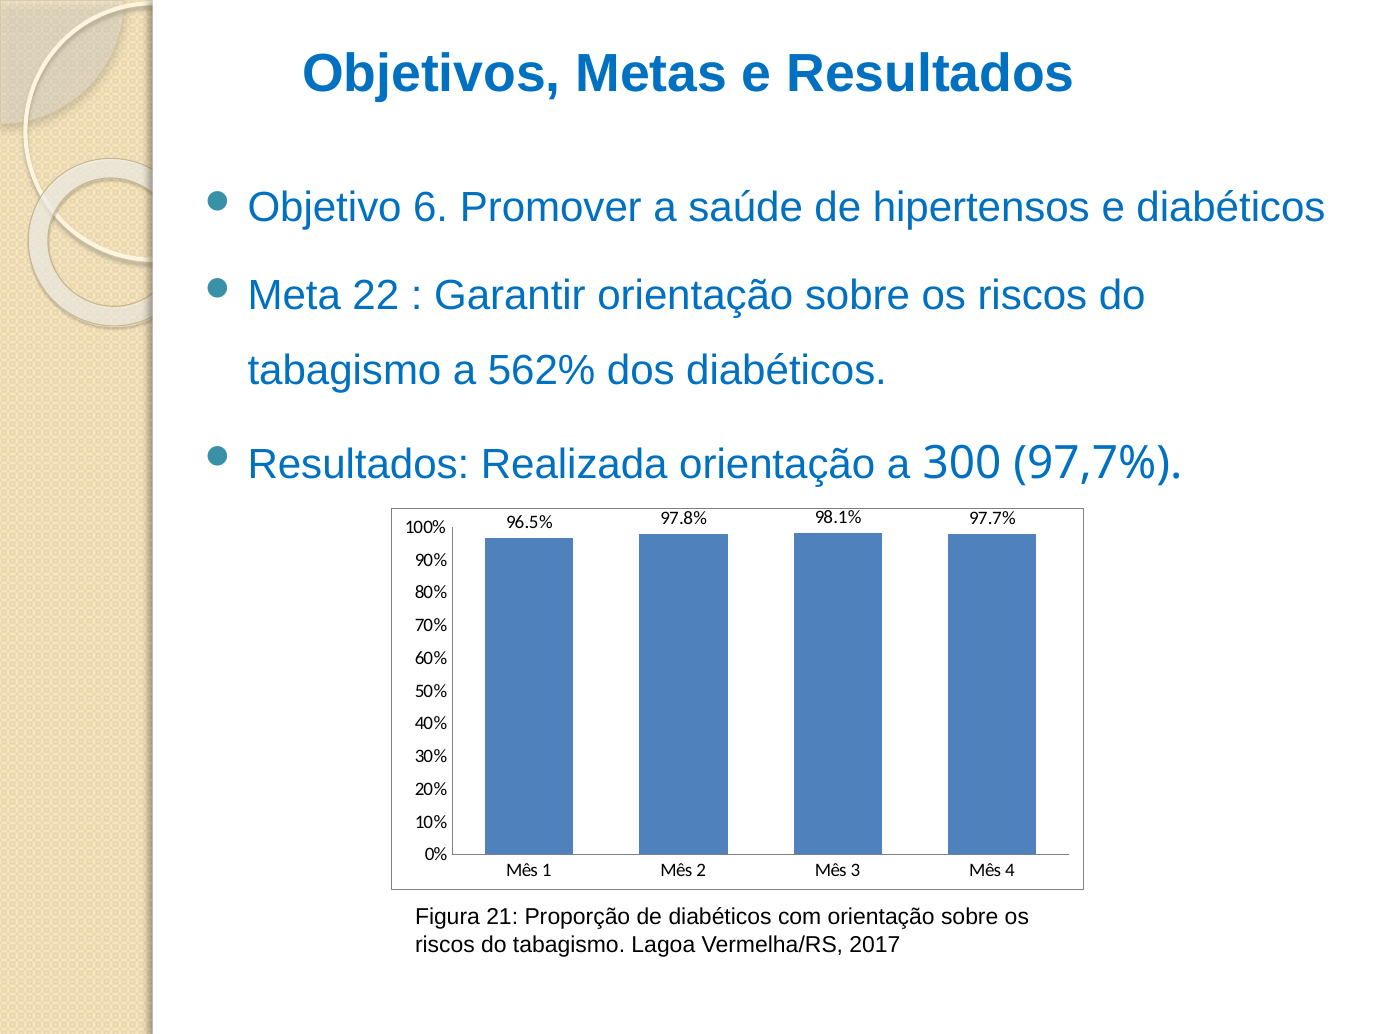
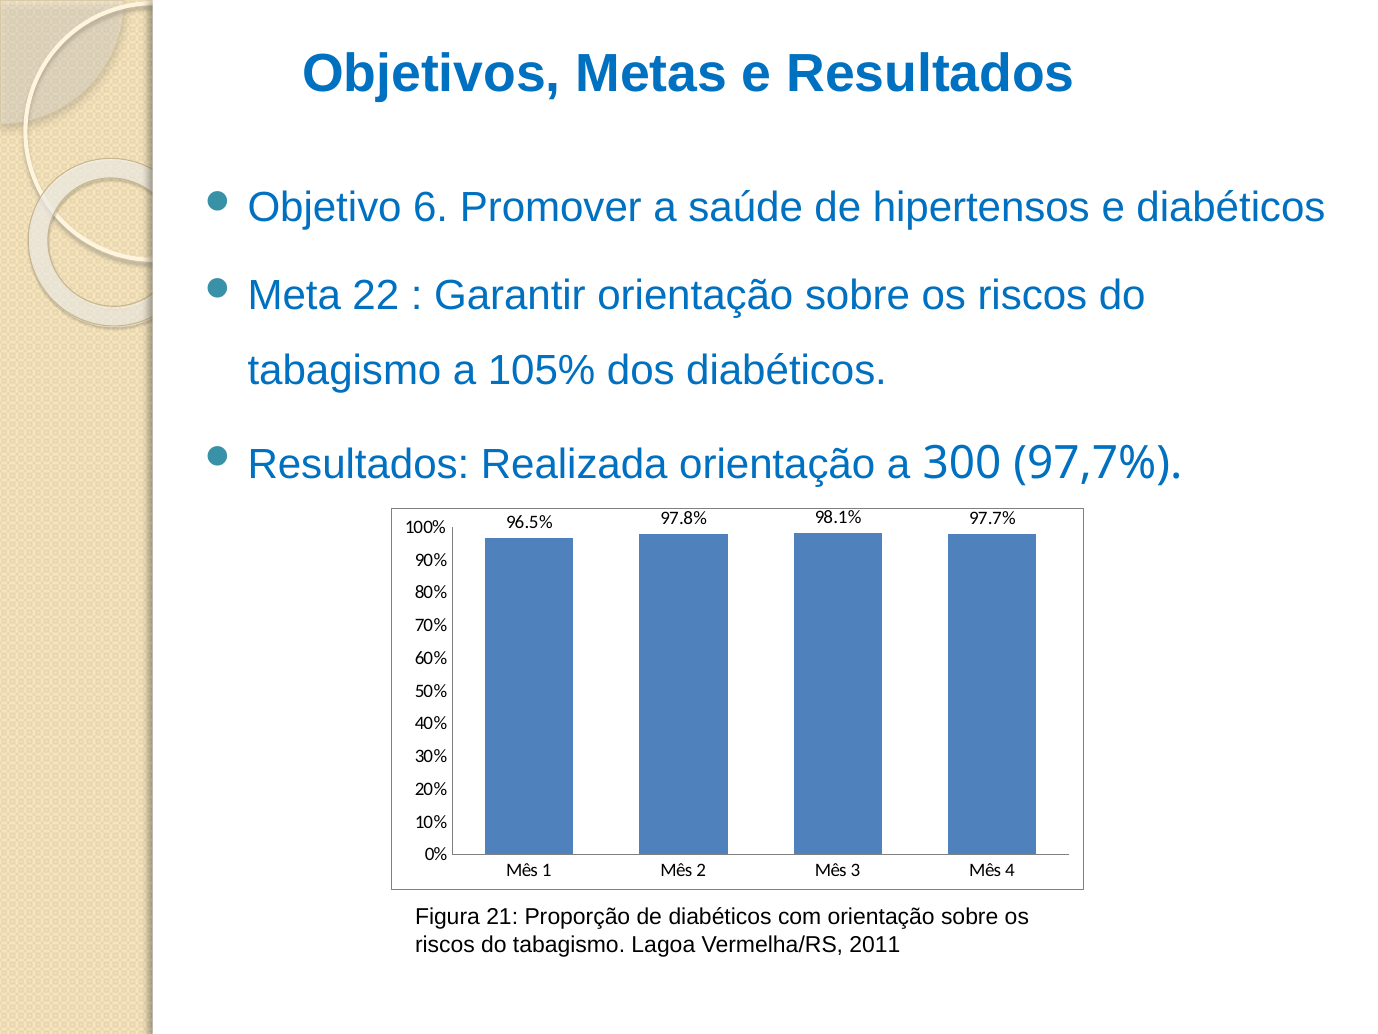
562%: 562% -> 105%
2017: 2017 -> 2011
